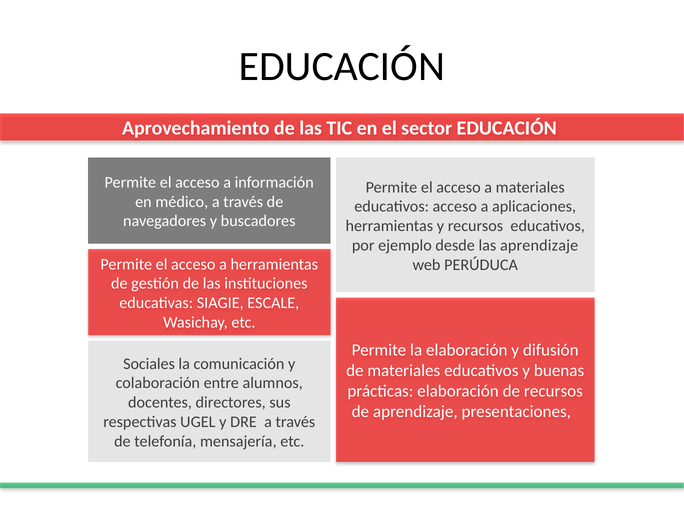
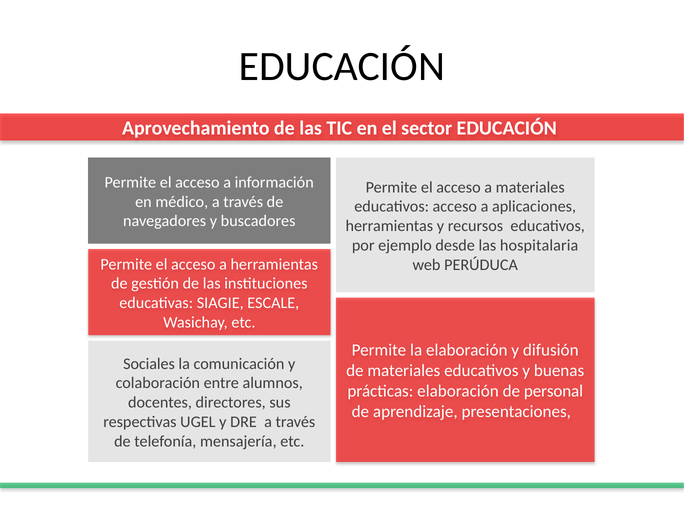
las aprendizaje: aprendizaje -> hospitalaria
de recursos: recursos -> personal
